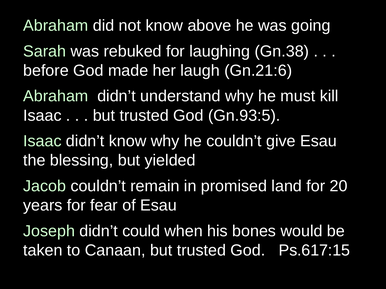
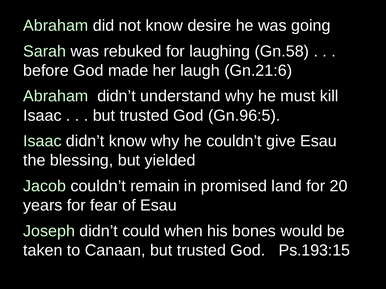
above: above -> desire
Gn.38: Gn.38 -> Gn.58
Gn.93:5: Gn.93:5 -> Gn.96:5
Ps.617:15: Ps.617:15 -> Ps.193:15
